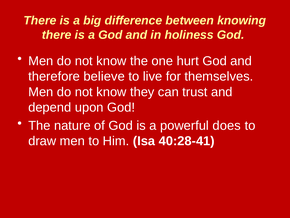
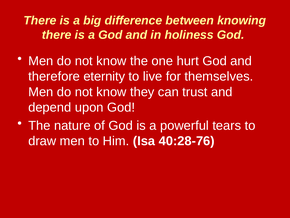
believe: believe -> eternity
does: does -> tears
40:28-41: 40:28-41 -> 40:28-76
